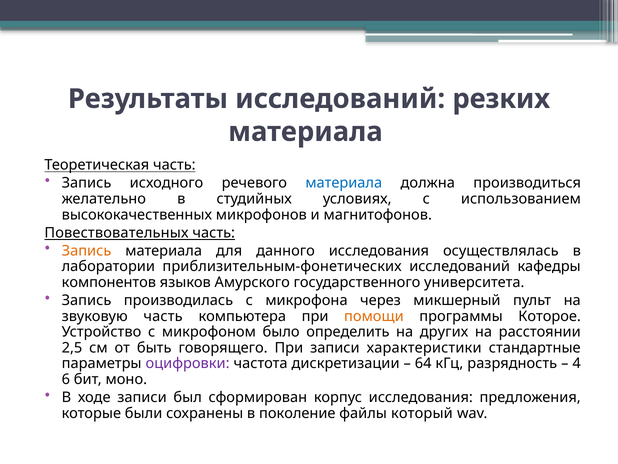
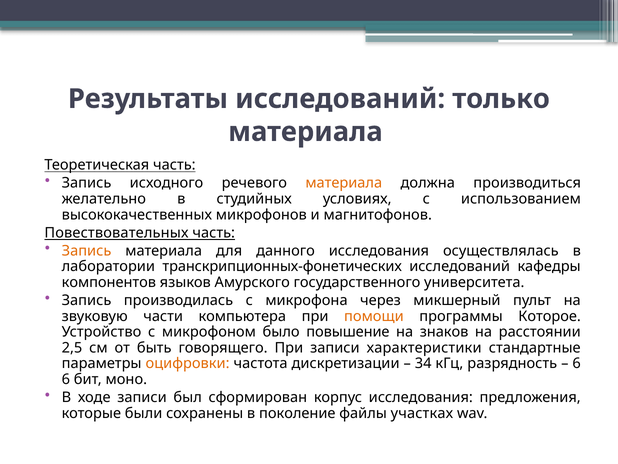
резких: резких -> только
материала at (344, 183) colour: blue -> orange
приблизительным-фонетических: приблизительным-фонетических -> транскрипционных-фонетических
звуковую часть: часть -> части
определить: определить -> повышение
других: других -> знаков
оцифровки colour: purple -> orange
64: 64 -> 34
4 at (577, 363): 4 -> 6
который: который -> участках
